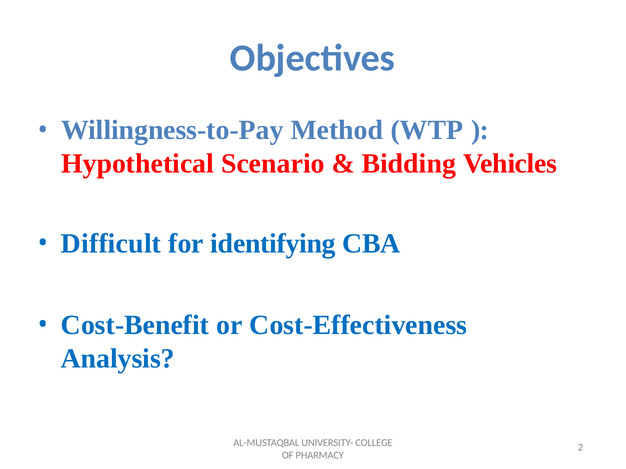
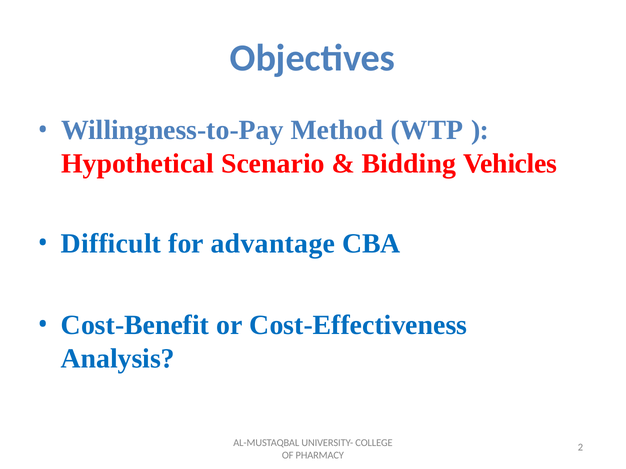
identifying: identifying -> advantage
